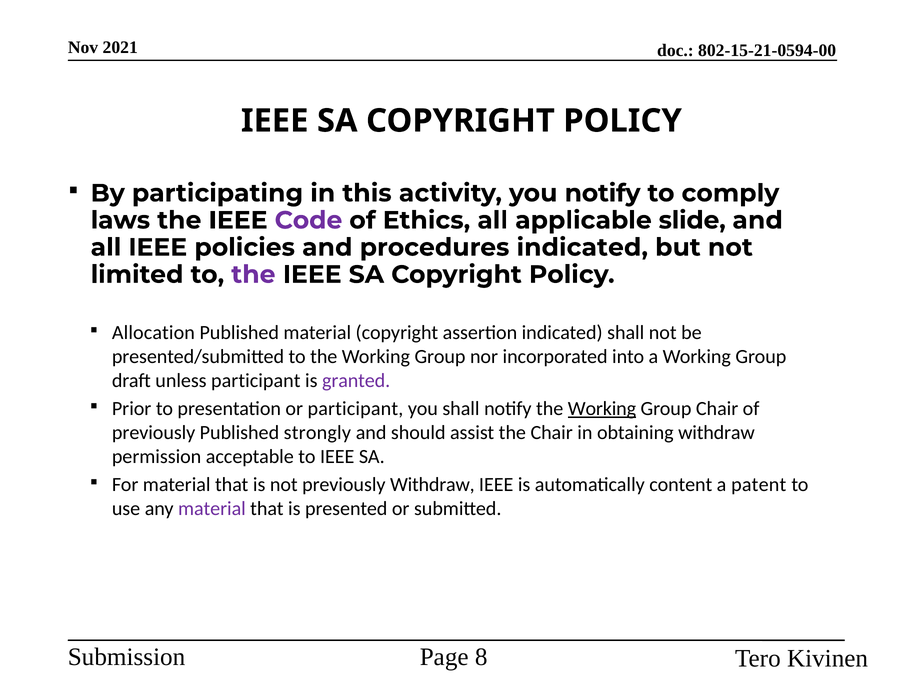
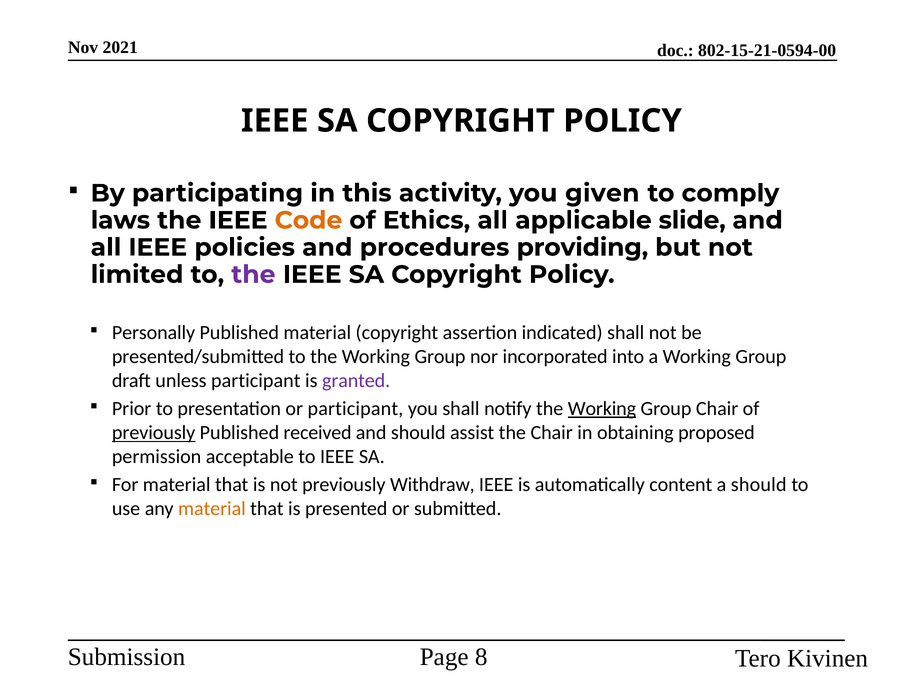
you notify: notify -> given
Code colour: purple -> orange
procedures indicated: indicated -> providing
Allocation: Allocation -> Personally
previously at (154, 433) underline: none -> present
strongly: strongly -> received
obtaining withdraw: withdraw -> proposed
a patent: patent -> should
material at (212, 509) colour: purple -> orange
